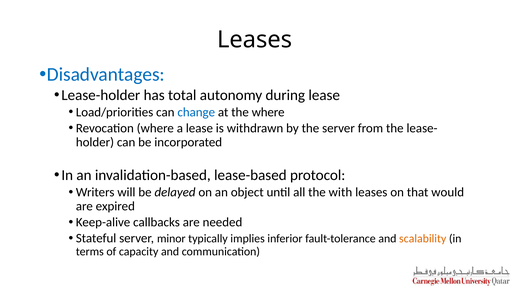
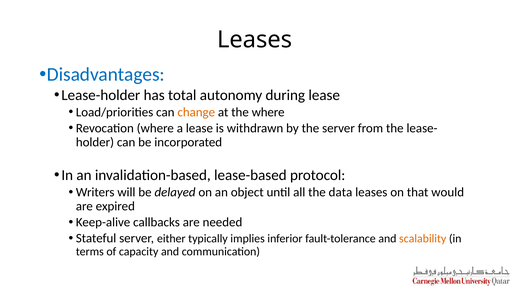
change colour: blue -> orange
with: with -> data
minor: minor -> either
